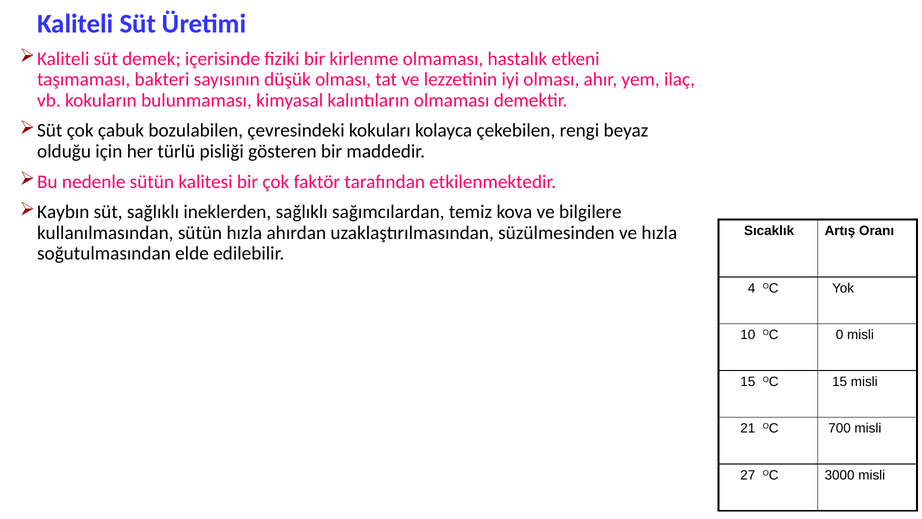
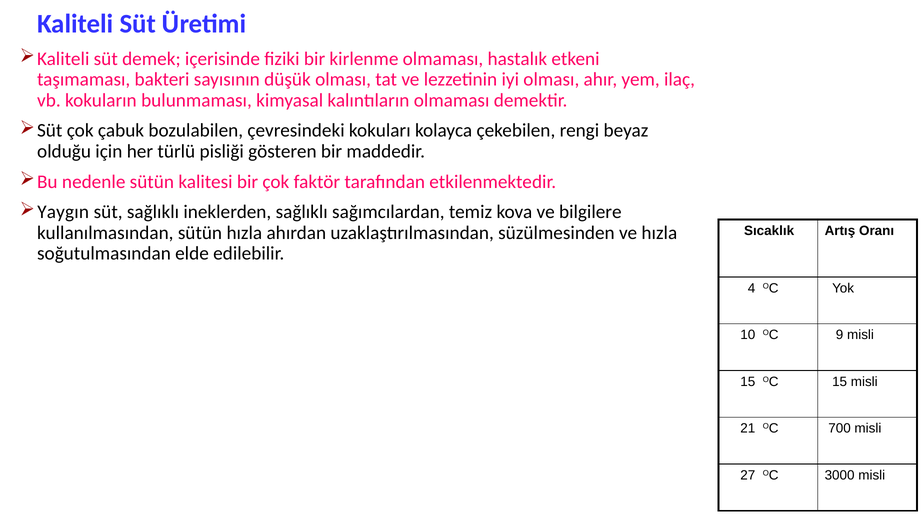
Kaybın: Kaybın -> Yaygın
0: 0 -> 9
